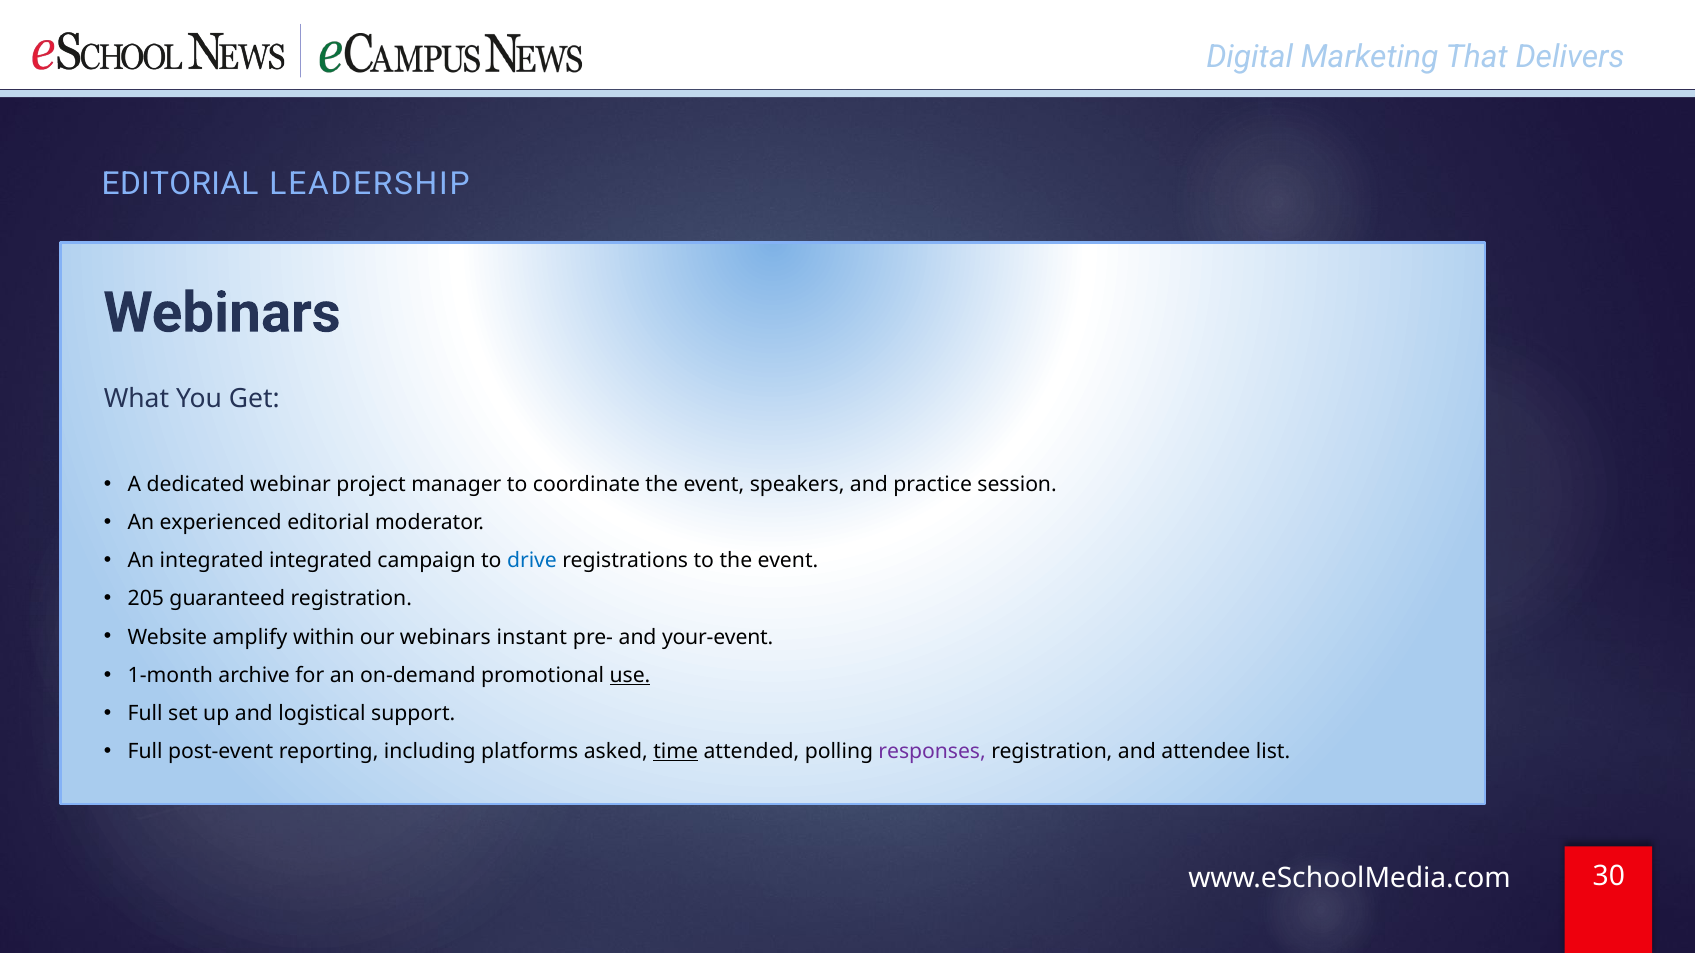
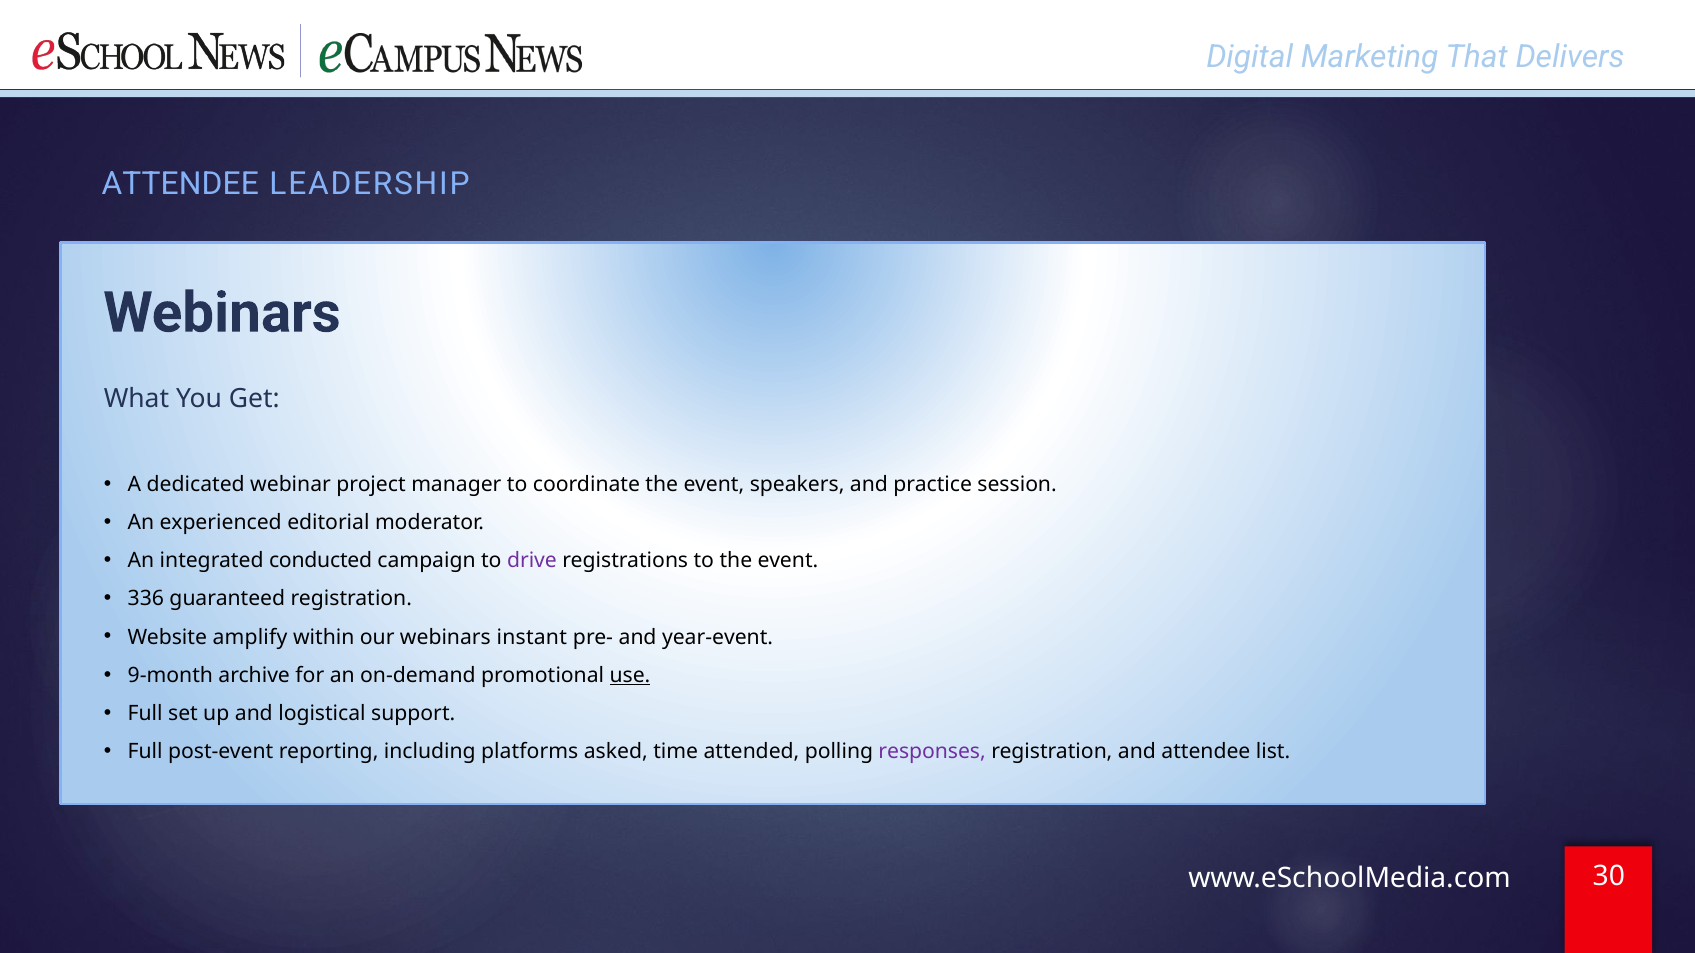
EDITORIAL at (180, 184): EDITORIAL -> ATTENDEE
integrated integrated: integrated -> conducted
drive colour: blue -> purple
205: 205 -> 336
your-event: your-event -> year-event
1-month: 1-month -> 9-month
time underline: present -> none
